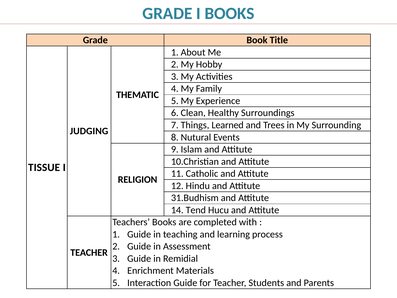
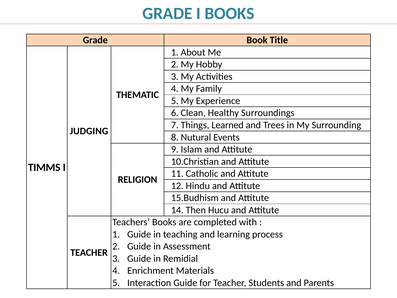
TISSUE: TISSUE -> TIMMS
31.Budhism: 31.Budhism -> 15.Budhism
Tend: Tend -> Then
